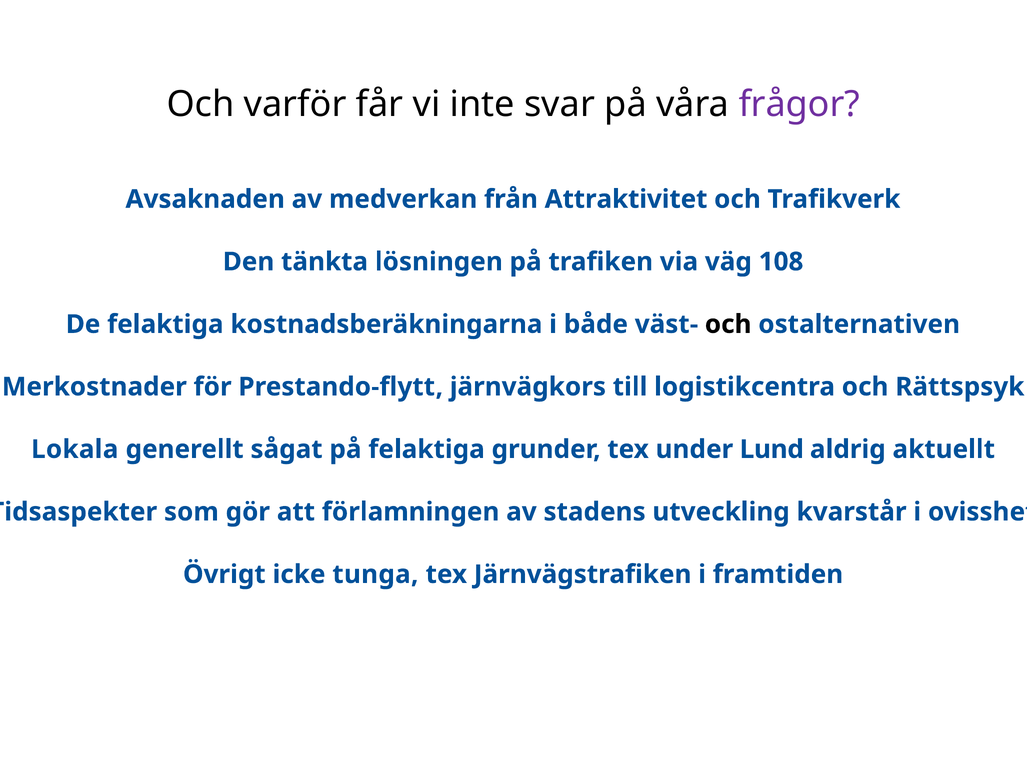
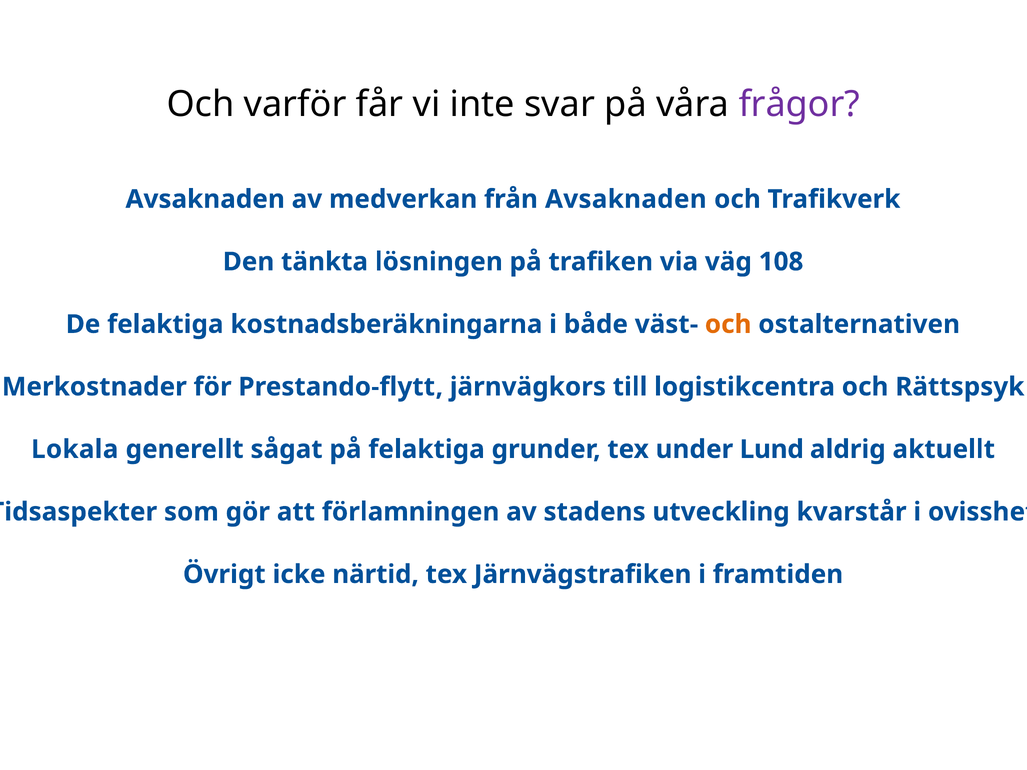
från Attraktivitet: Attraktivitet -> Avsaknaden
och at (728, 324) colour: black -> orange
tunga: tunga -> närtid
